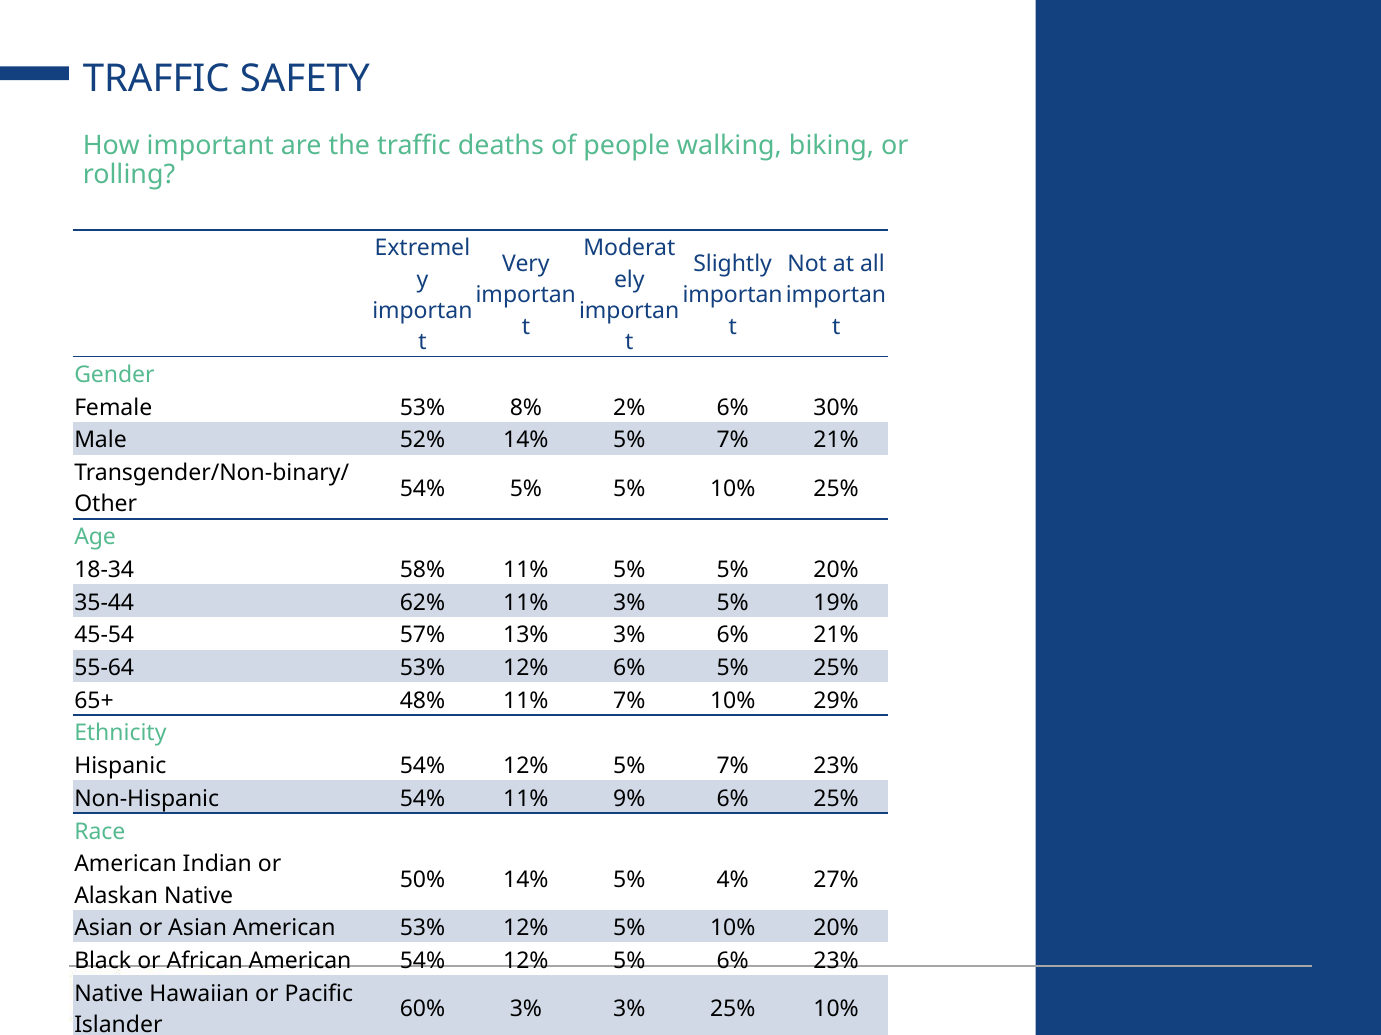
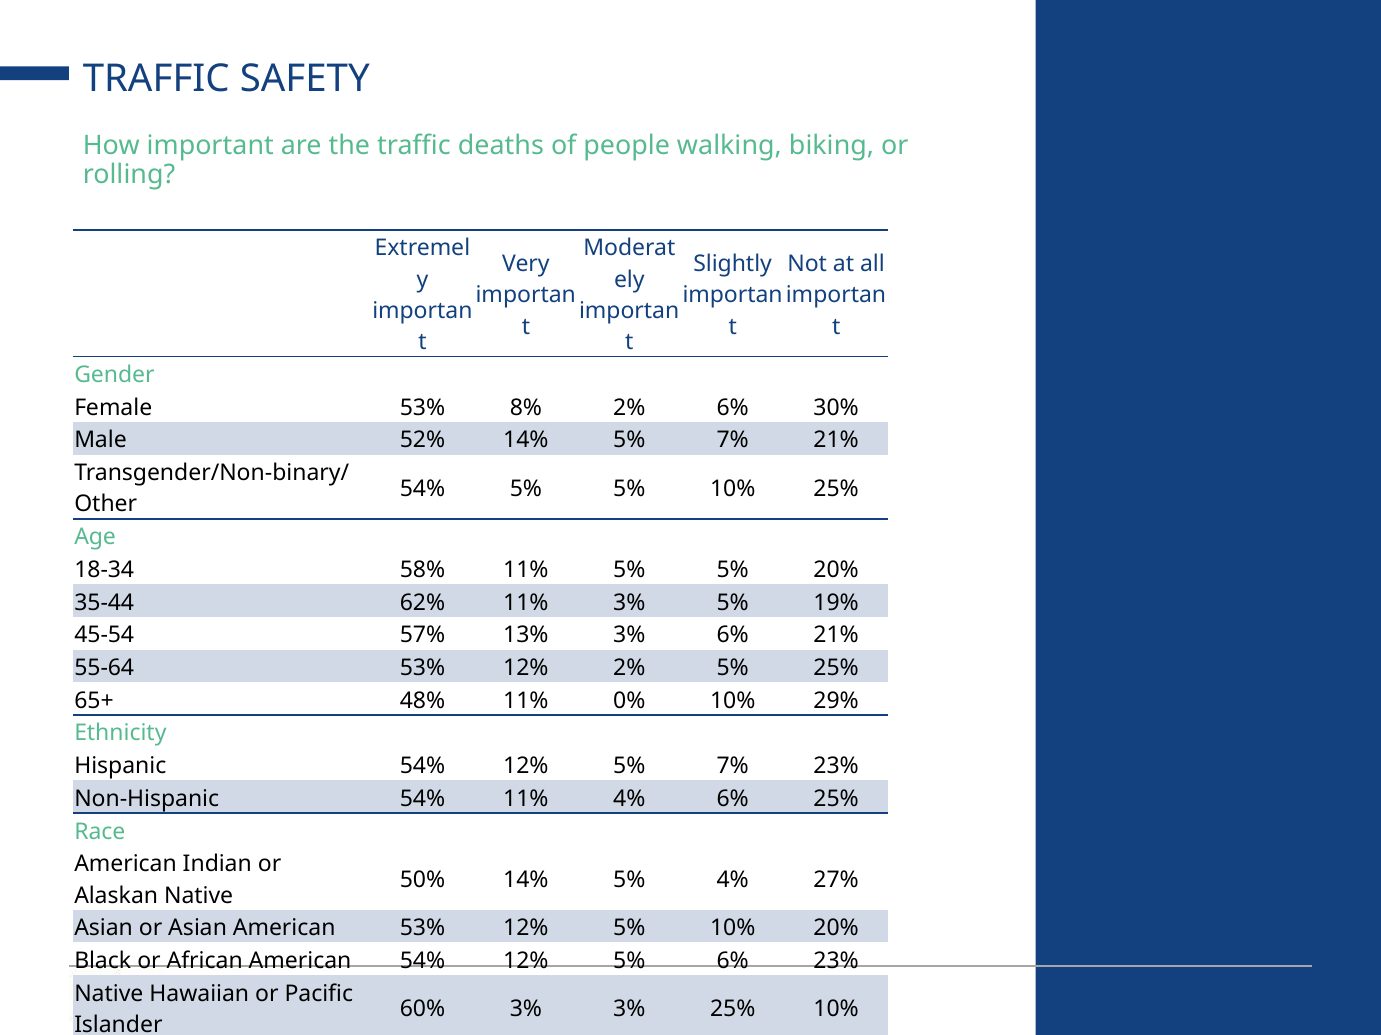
12% 6%: 6% -> 2%
11% 7%: 7% -> 0%
54% 11% 9%: 9% -> 4%
